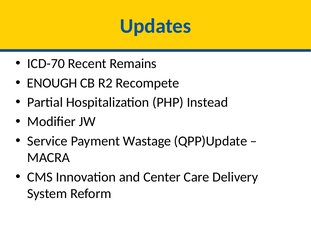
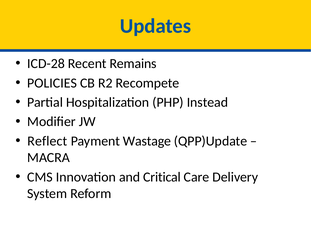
ICD-70: ICD-70 -> ICD-28
ENOUGH: ENOUGH -> POLICIES
Service: Service -> Reflect
Center: Center -> Critical
